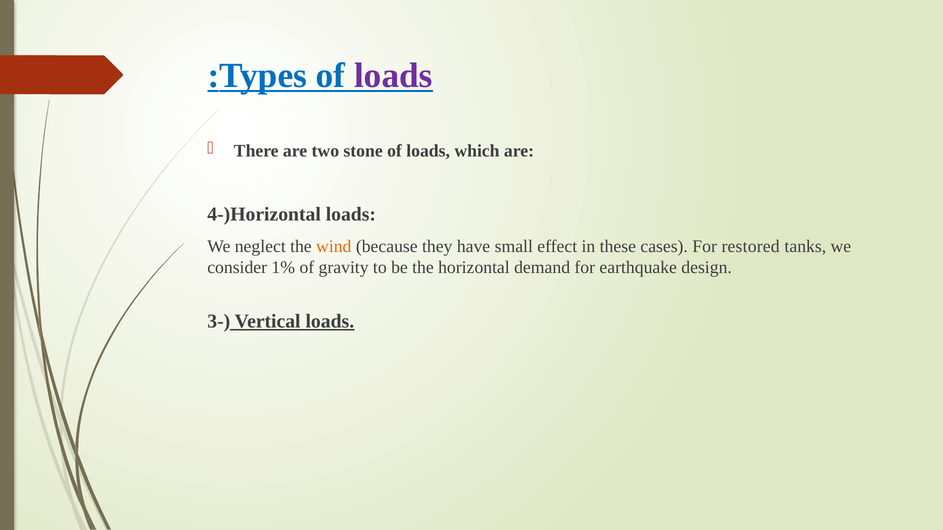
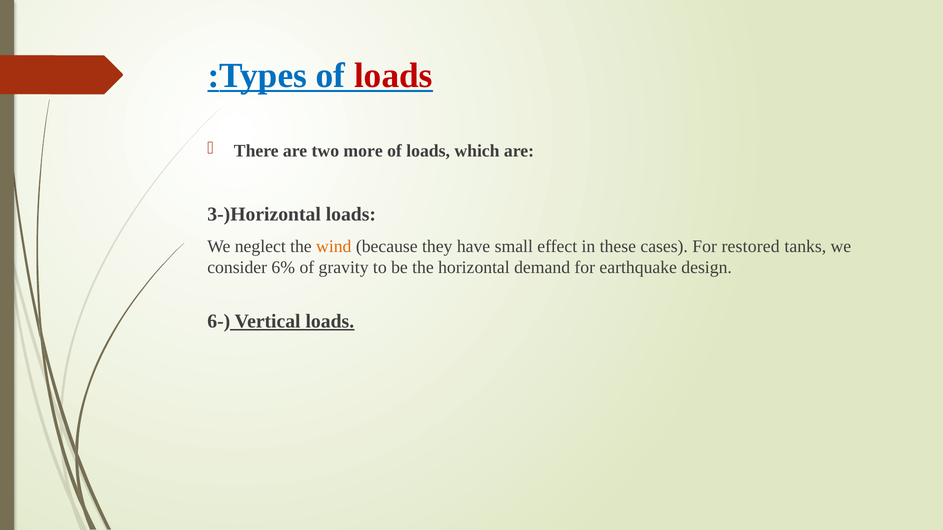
loads at (393, 76) colour: purple -> red
stone: stone -> more
4-)Horizontal: 4-)Horizontal -> 3-)Horizontal
1%: 1% -> 6%
3-: 3- -> 6-
